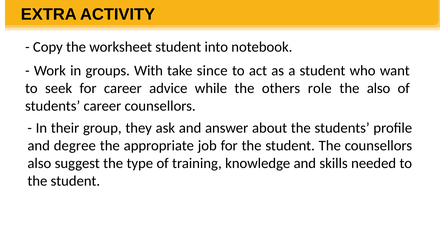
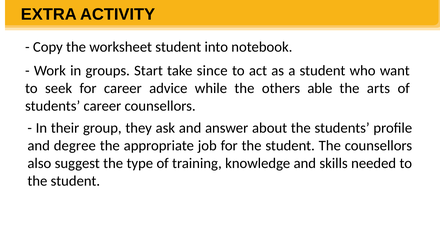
With: With -> Start
role: role -> able
the also: also -> arts
